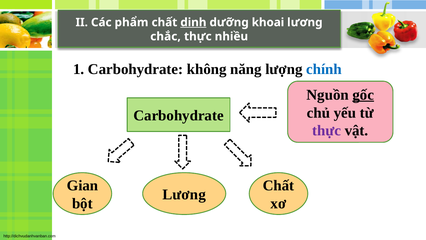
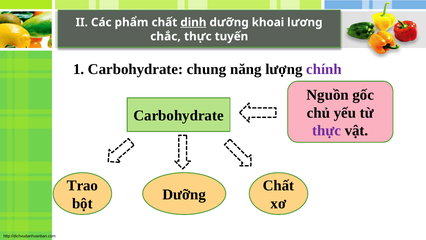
nhiều: nhiều -> tuyến
không: không -> chung
chính colour: blue -> purple
gốc underline: present -> none
Gian: Gian -> Trao
Lương at (184, 194): Lương -> Dưỡng
